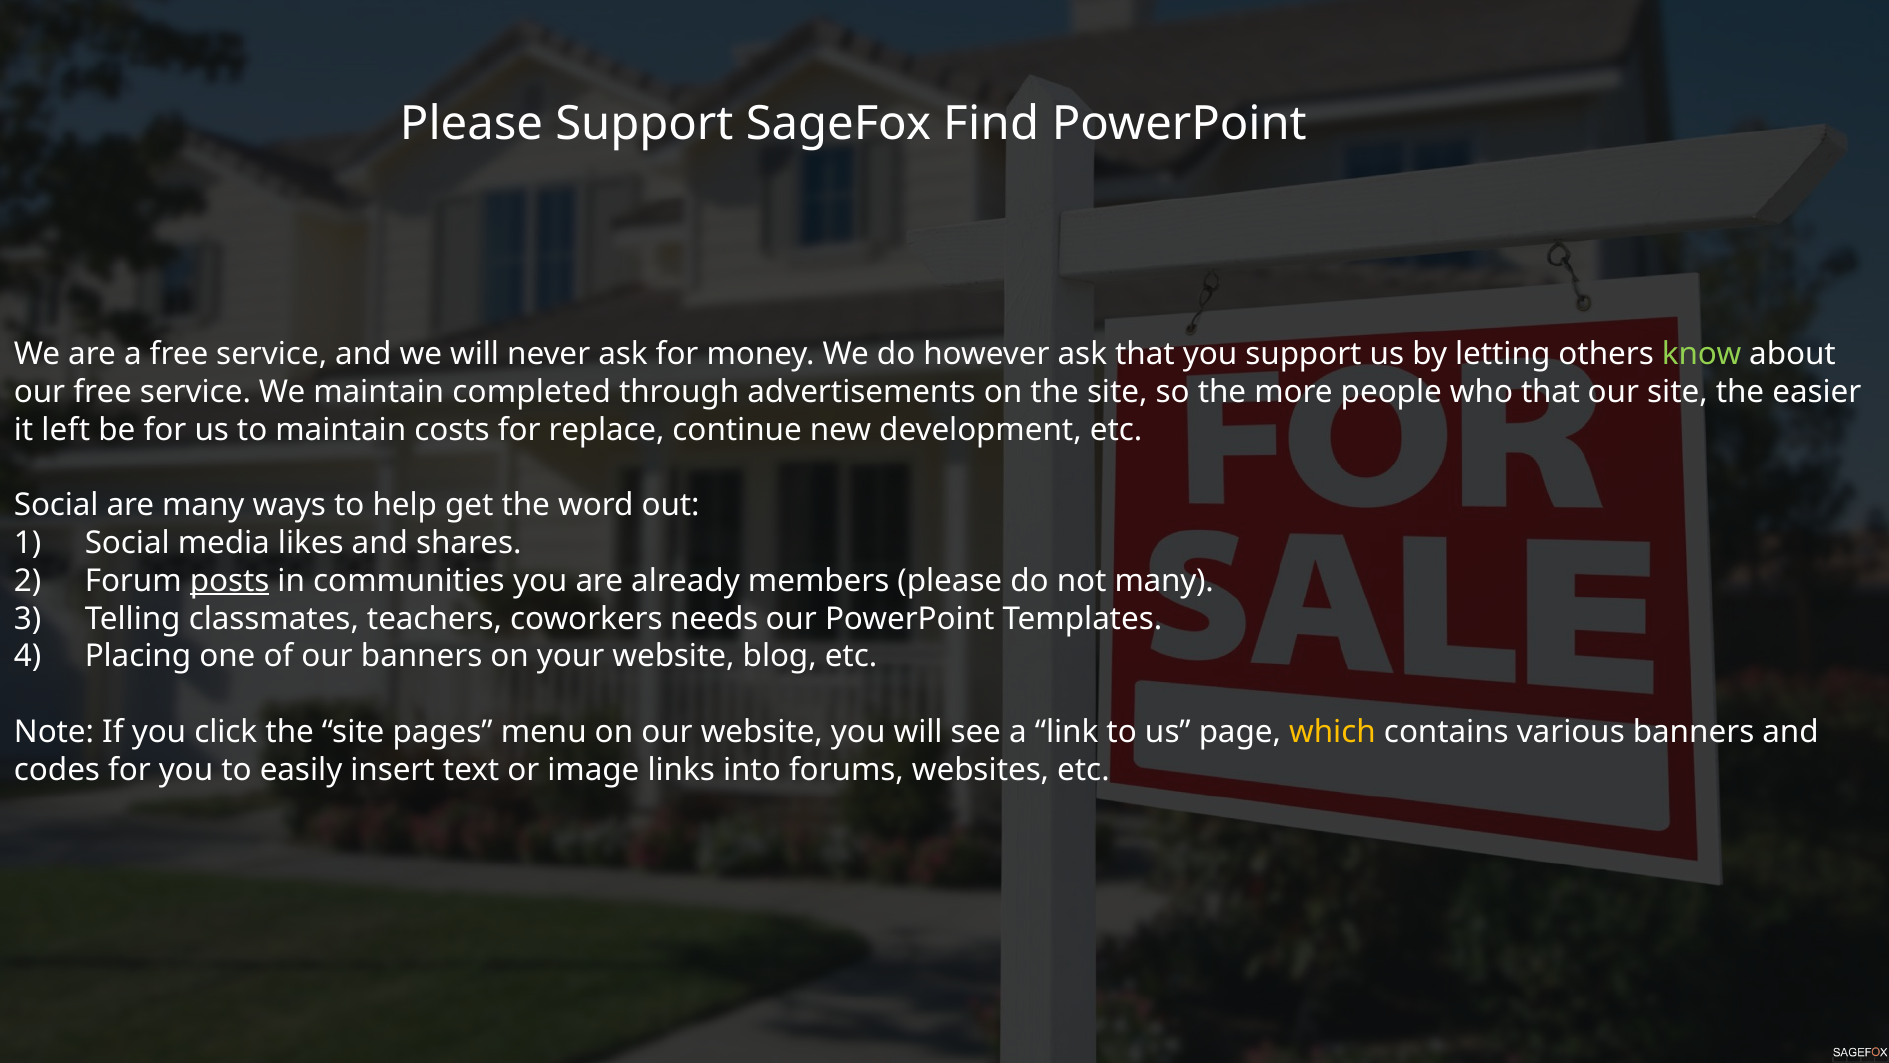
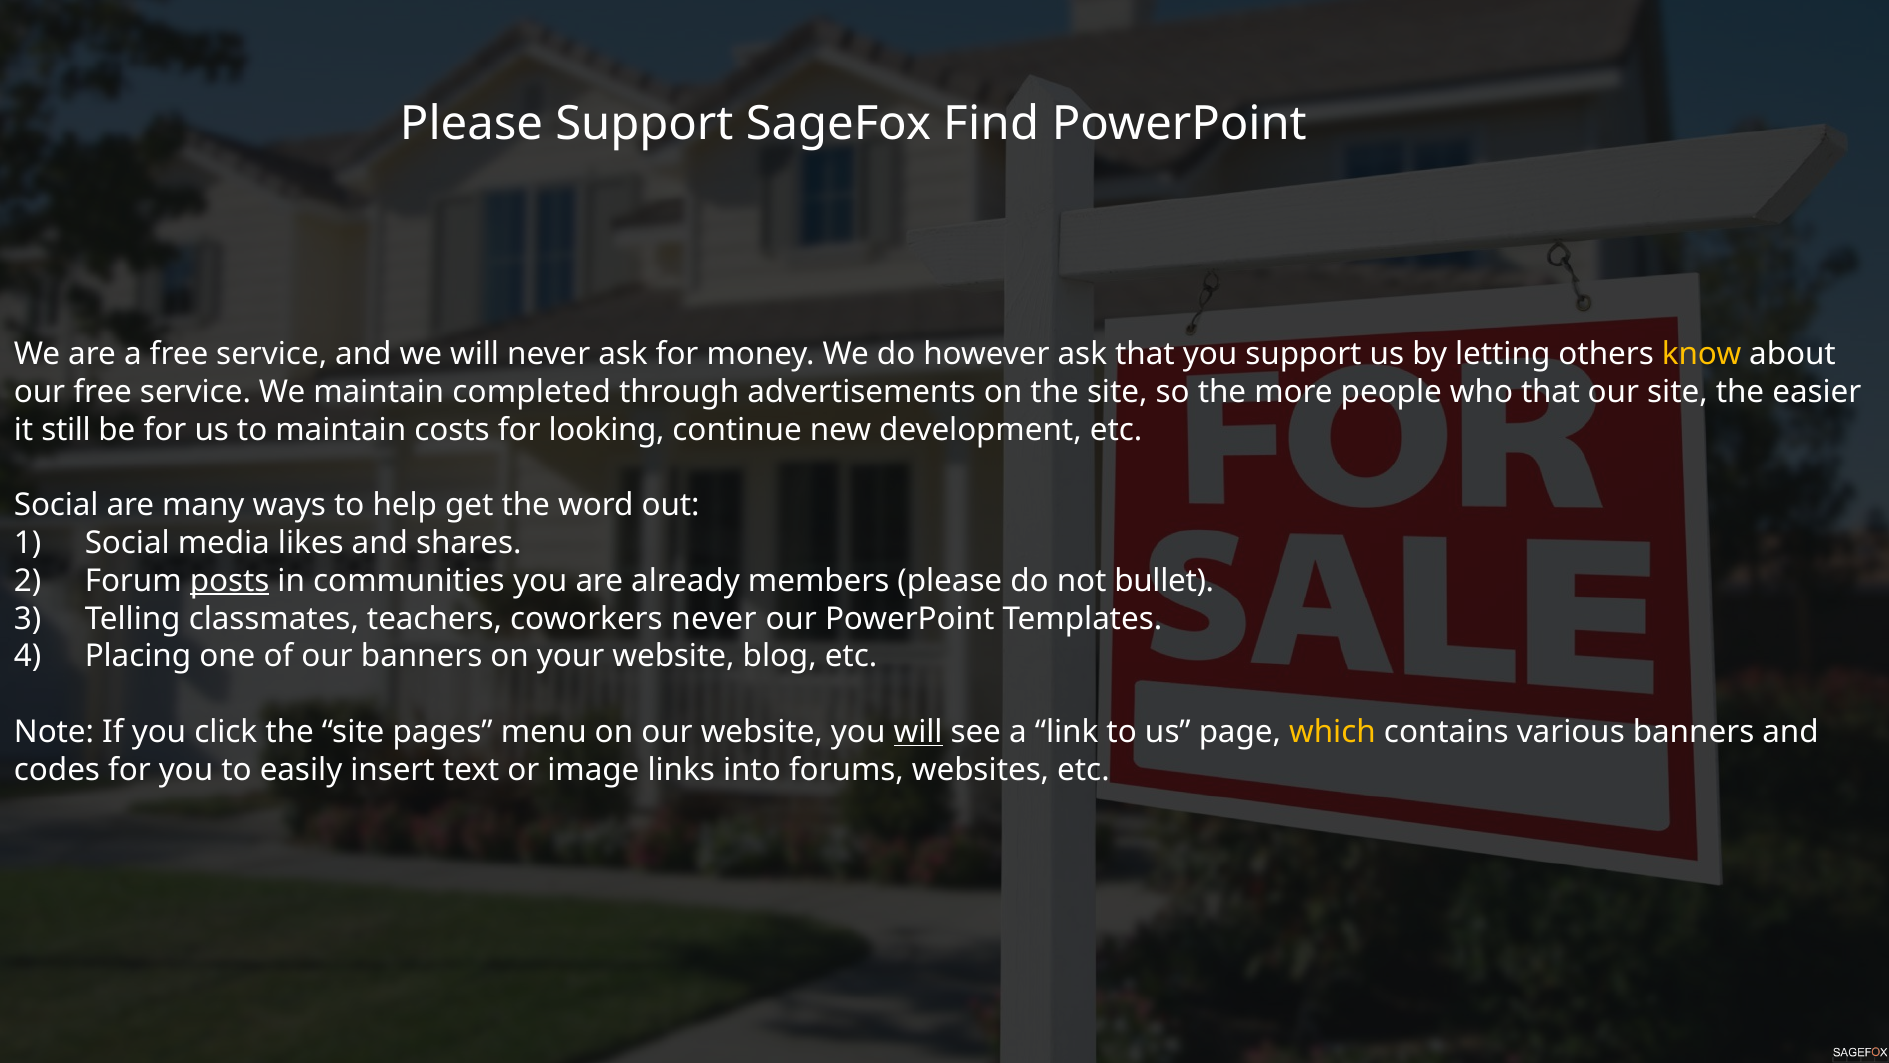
know colour: light green -> yellow
left: left -> still
replace: replace -> looking
not many: many -> bullet
coworkers needs: needs -> never
will at (918, 732) underline: none -> present
